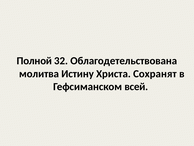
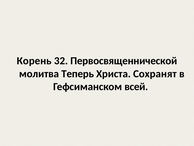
Полной: Полной -> Корень
Облагодетельствована: Облагодетельствована -> Первосвященнической
Истину: Истину -> Теперь
